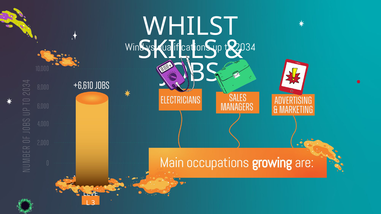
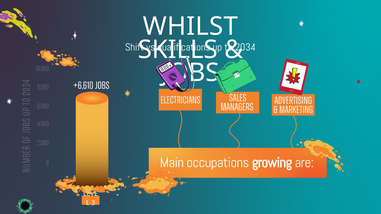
Wind: Wind -> Shift
